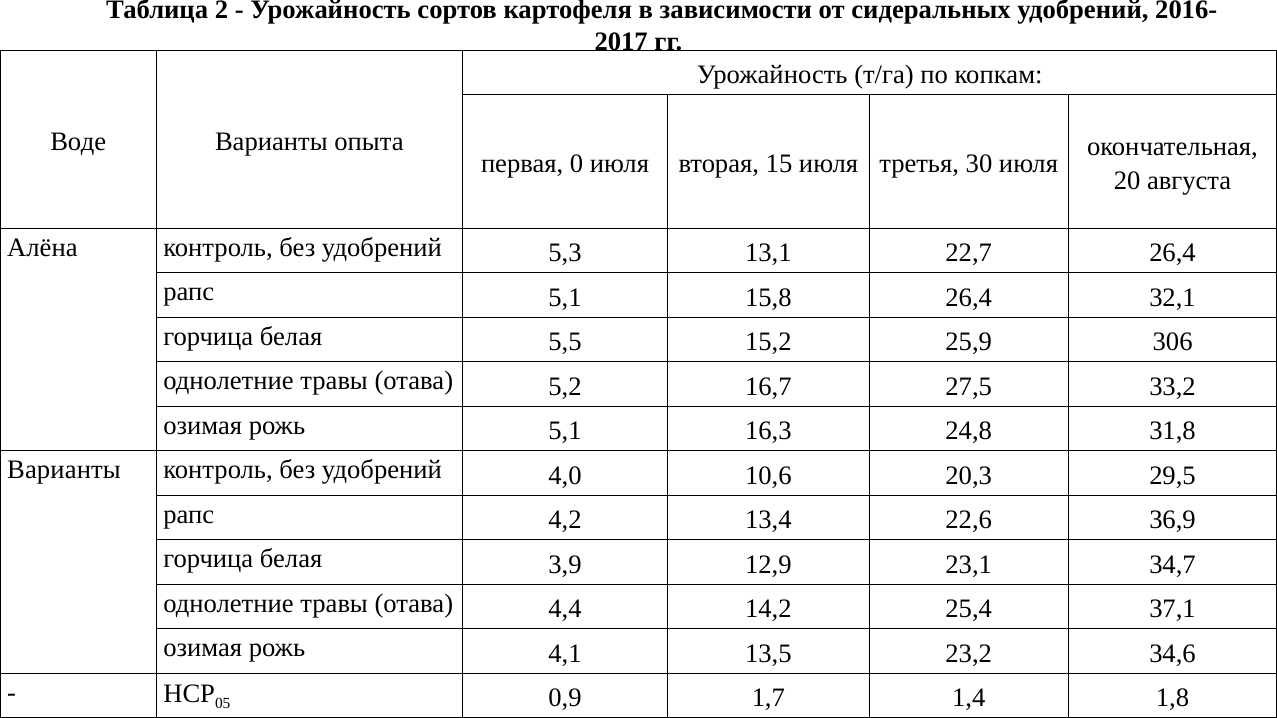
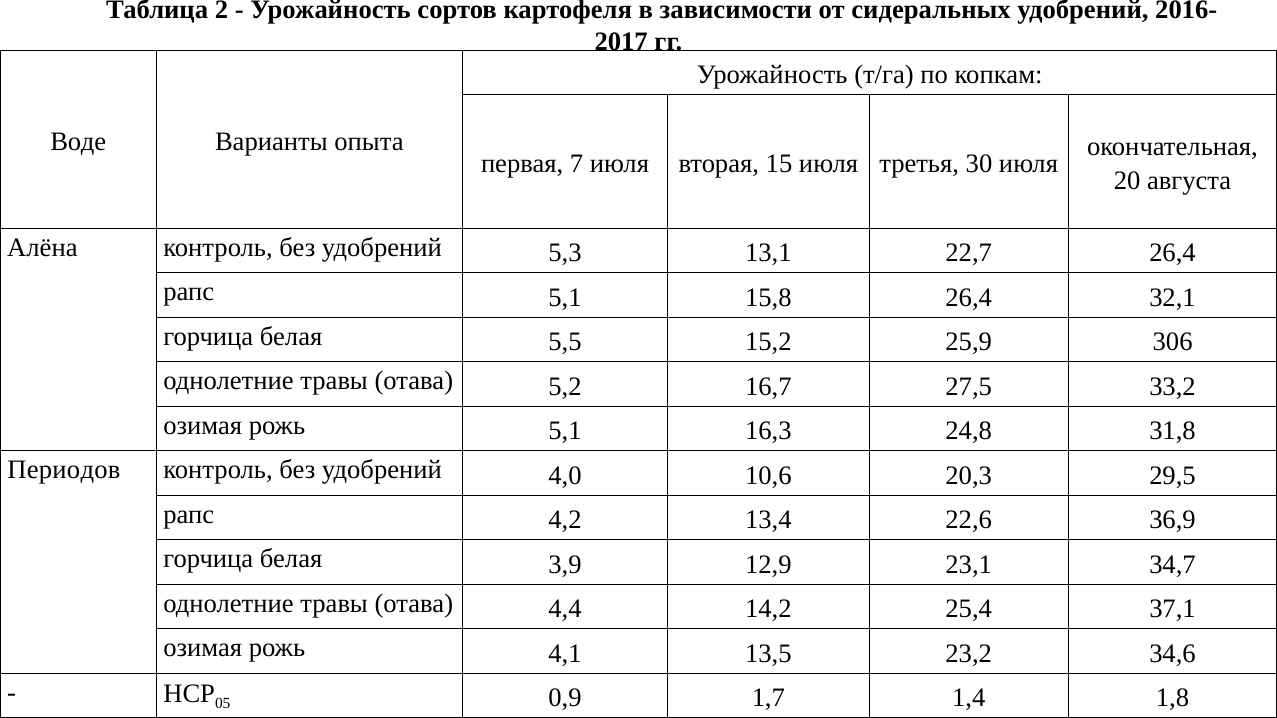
0: 0 -> 7
Варианты at (64, 470): Варианты -> Периодов
